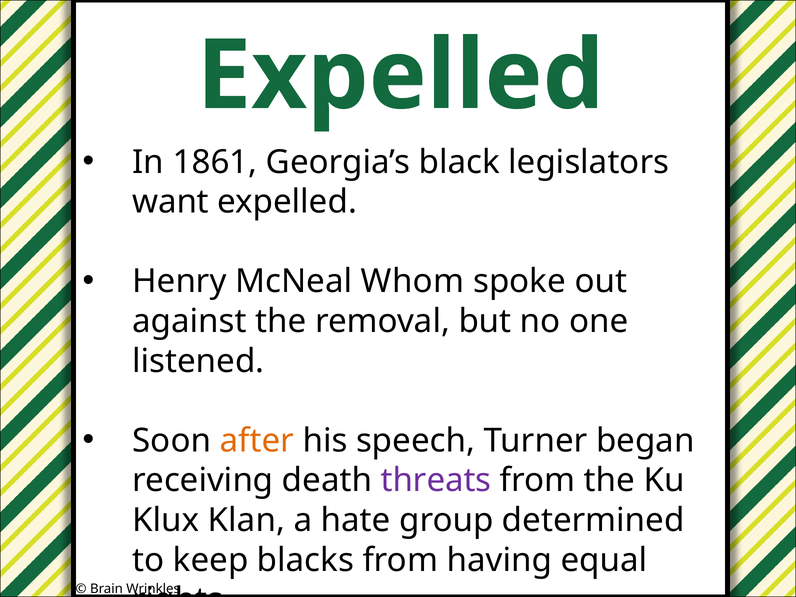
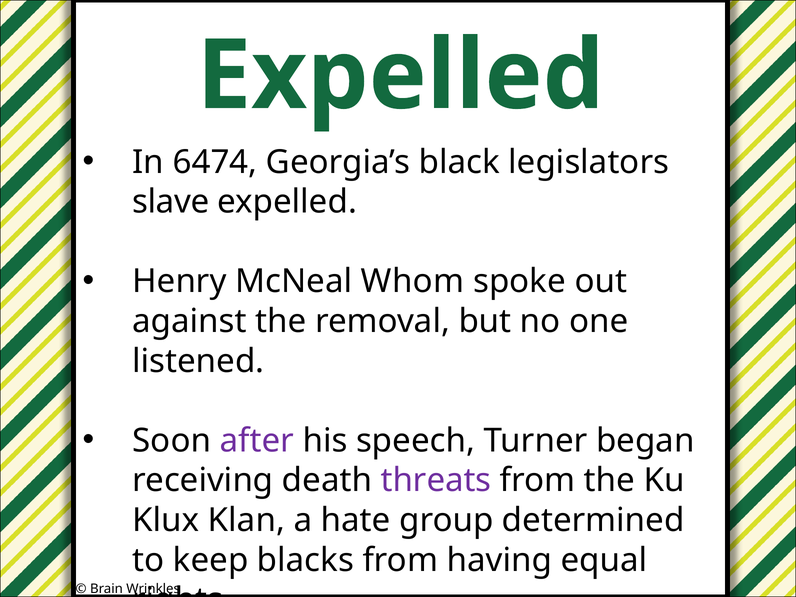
1861: 1861 -> 6474
want: want -> slave
after colour: orange -> purple
